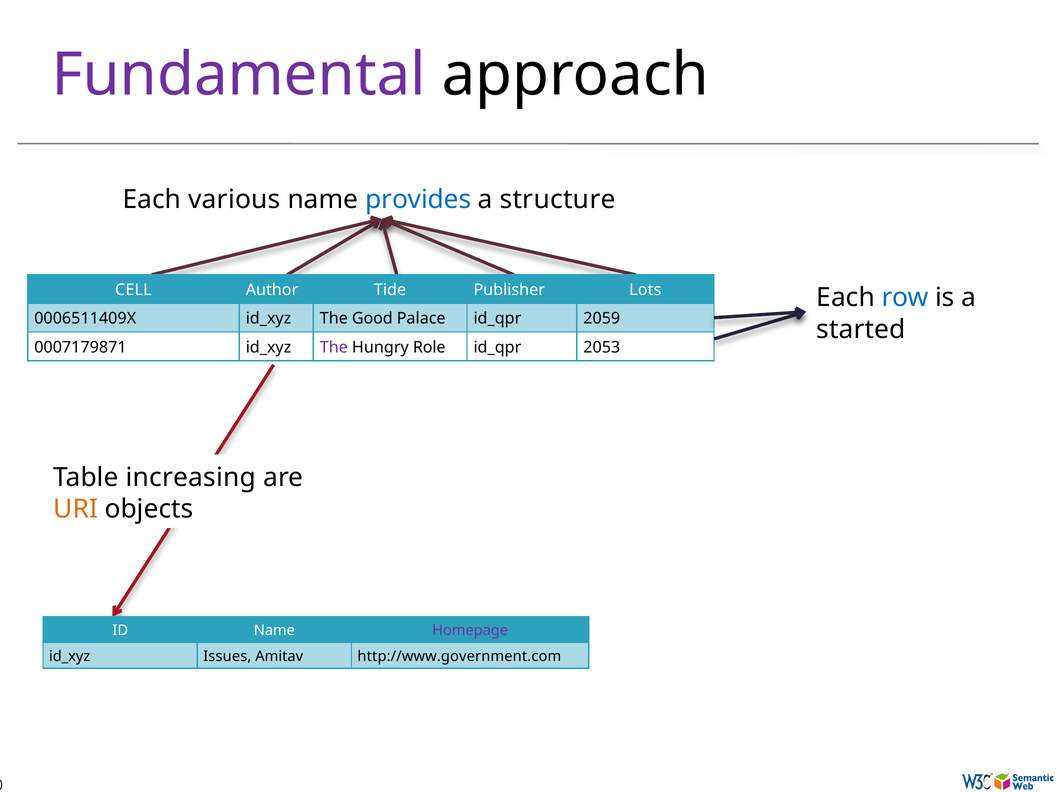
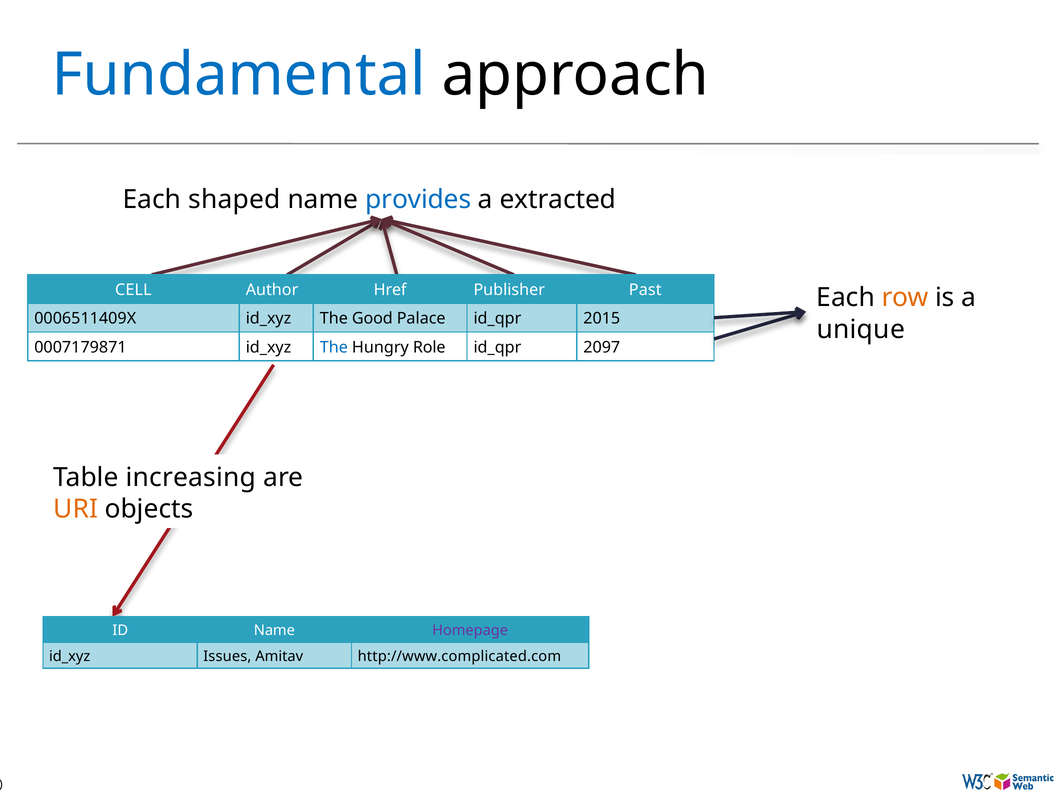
Fundamental colour: purple -> blue
various: various -> shaped
structure: structure -> extracted
Tide: Tide -> Href
Lots: Lots -> Past
row colour: blue -> orange
2059: 2059 -> 2015
started: started -> unique
The at (334, 347) colour: purple -> blue
2053: 2053 -> 2097
http://www.government.com: http://www.government.com -> http://www.complicated.com
